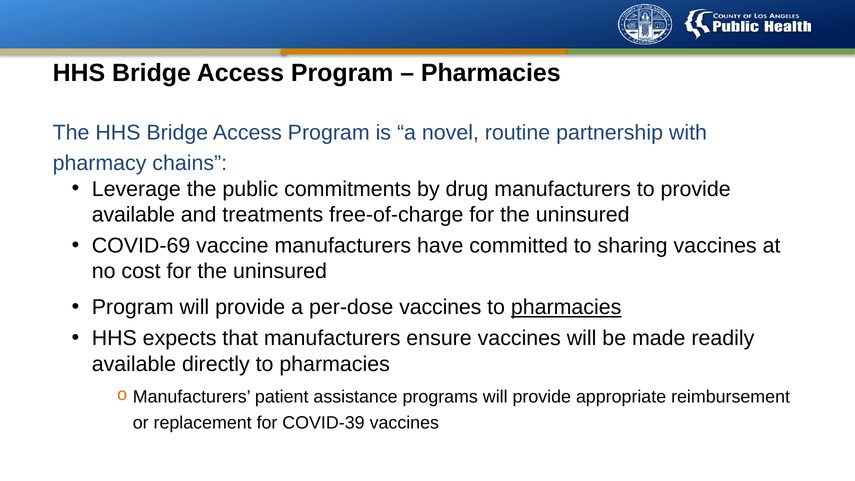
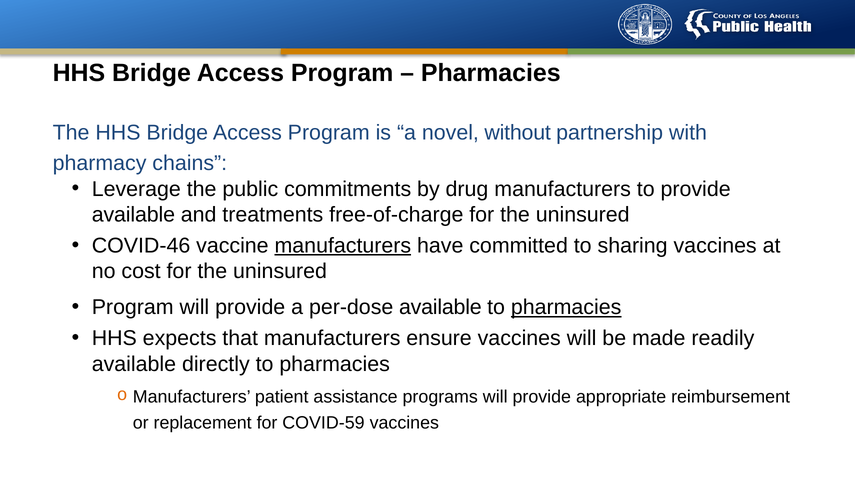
routine: routine -> without
COVID-69: COVID-69 -> COVID-46
manufacturers at (343, 246) underline: none -> present
per-dose vaccines: vaccines -> available
COVID-39: COVID-39 -> COVID-59
